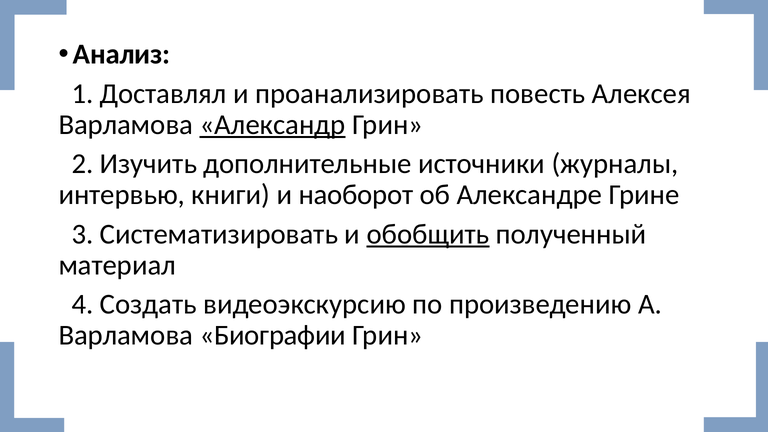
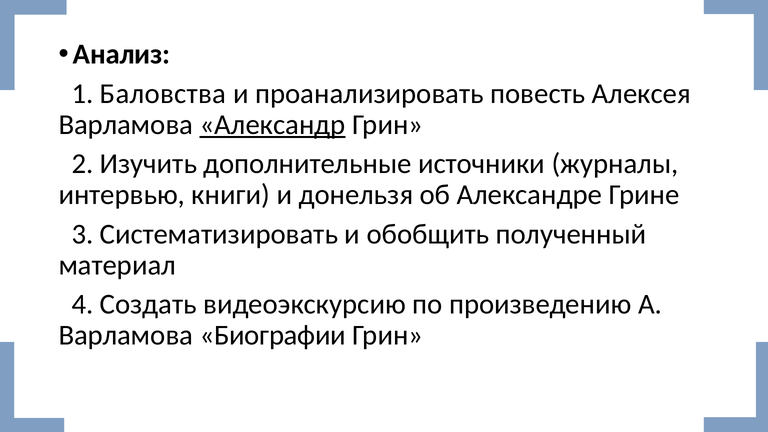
Доставлял: Доставлял -> Баловства
наоборот: наоборот -> донельзя
обобщить underline: present -> none
